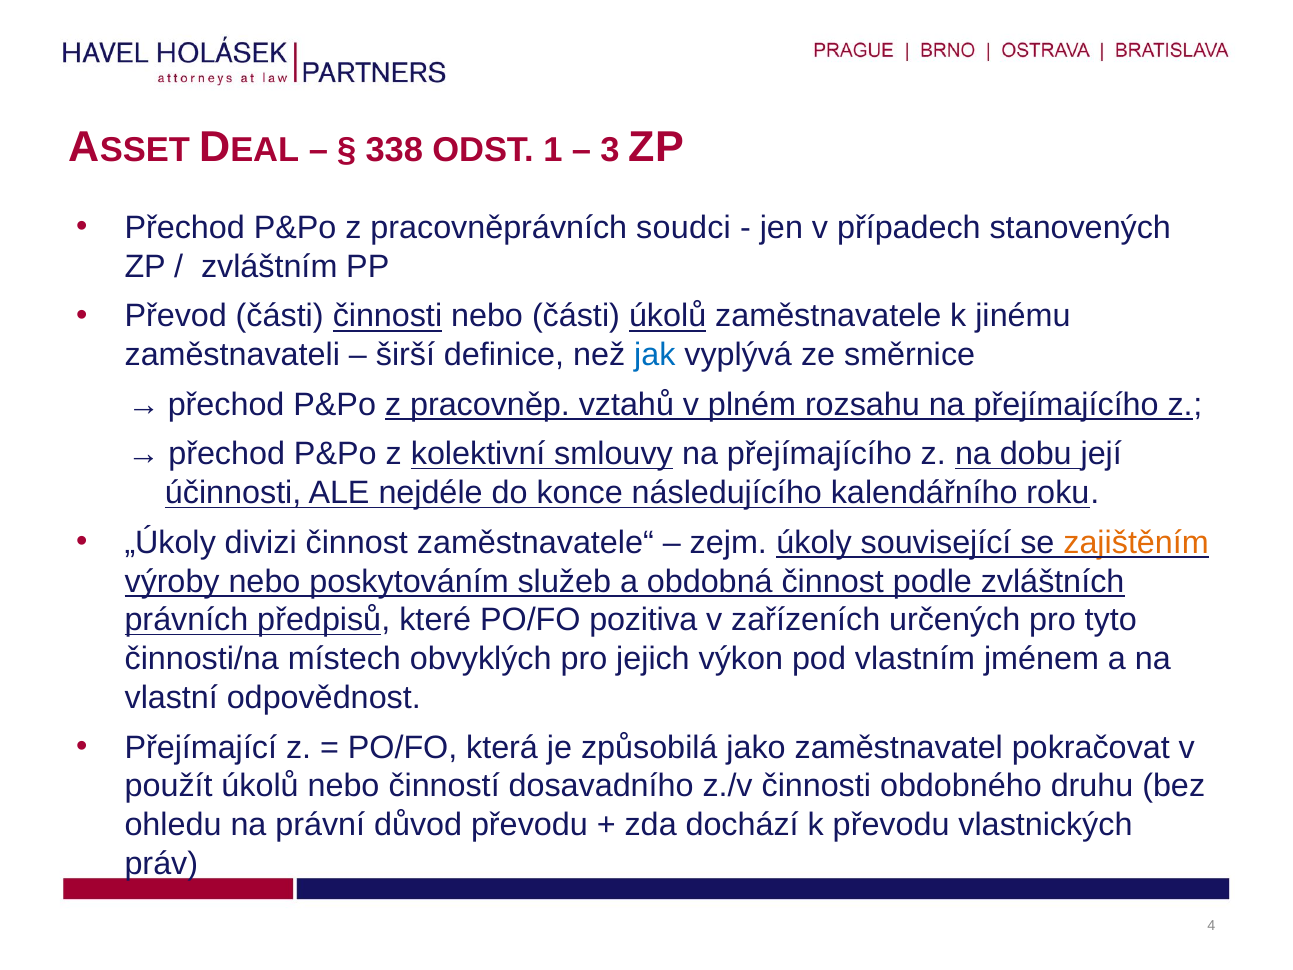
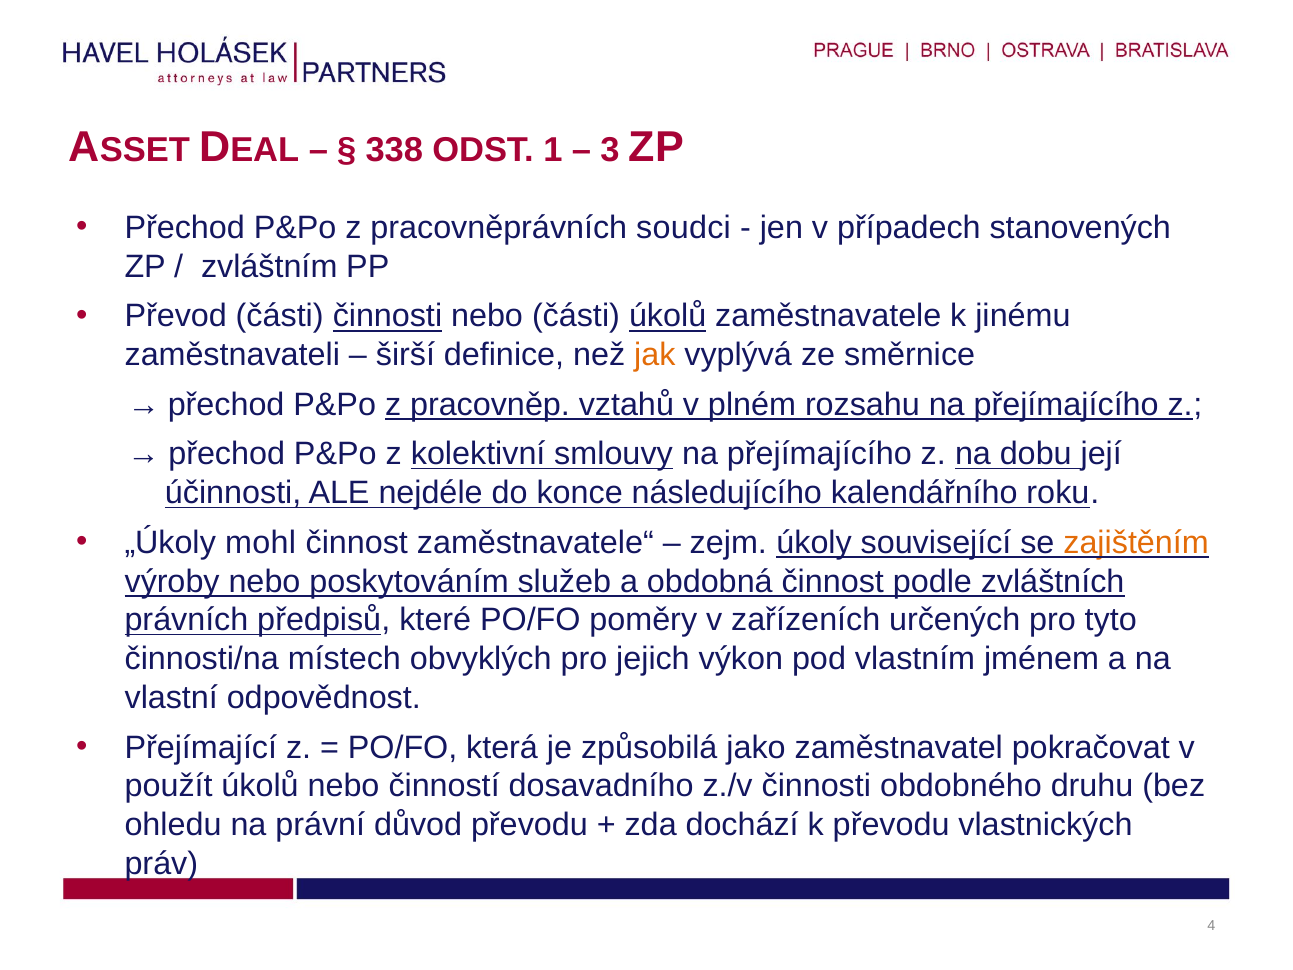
jak colour: blue -> orange
divizi: divizi -> mohl
pozitiva: pozitiva -> poměry
